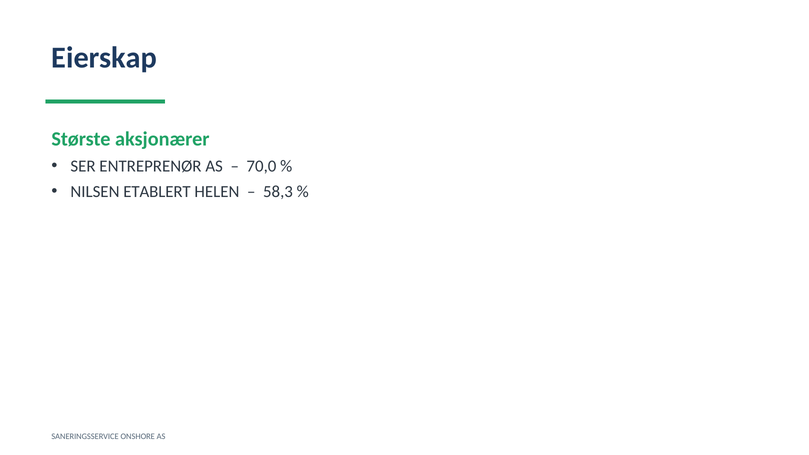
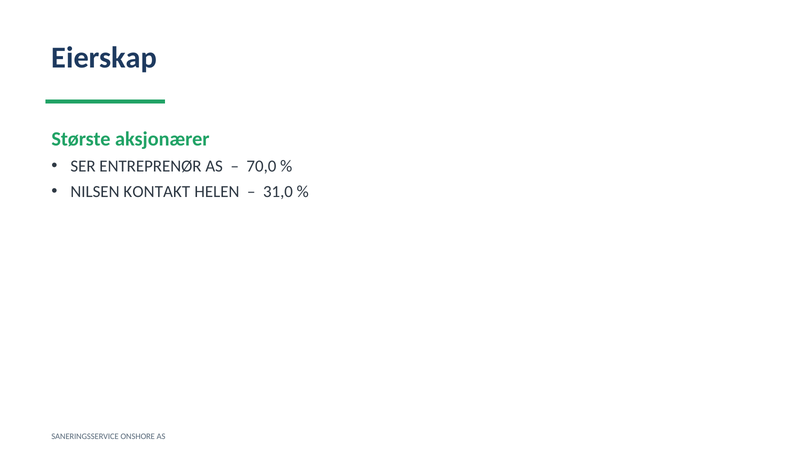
ETABLERT: ETABLERT -> KONTAKT
58,3: 58,3 -> 31,0
